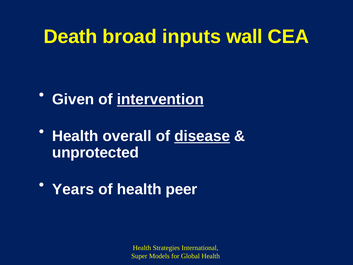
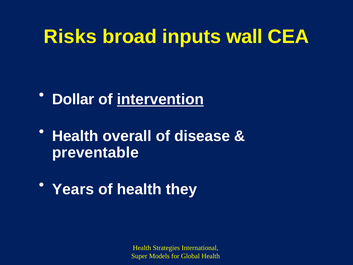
Death: Death -> Risks
Given: Given -> Dollar
disease underline: present -> none
unprotected: unprotected -> preventable
peer: peer -> they
